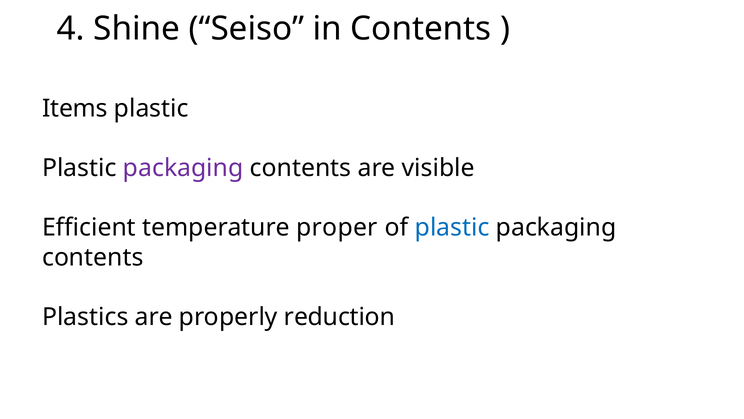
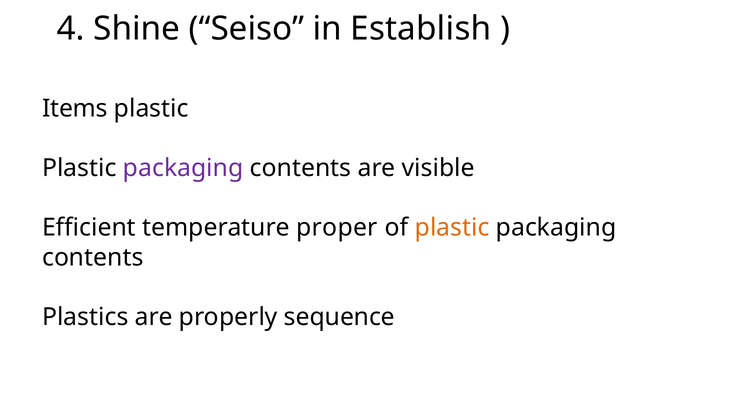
in Contents: Contents -> Establish
plastic at (452, 227) colour: blue -> orange
reduction: reduction -> sequence
